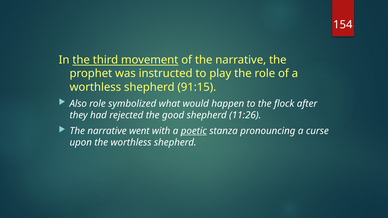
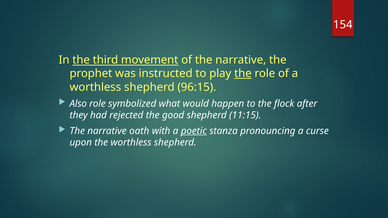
the at (243, 74) underline: none -> present
91:15: 91:15 -> 96:15
11:26: 11:26 -> 11:15
went: went -> oath
